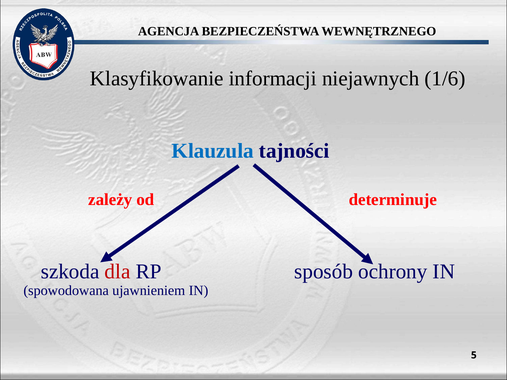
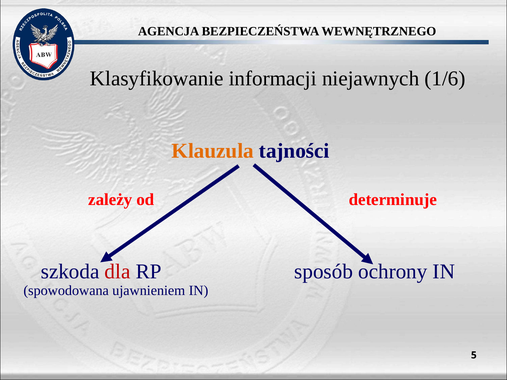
Klauzula colour: blue -> orange
